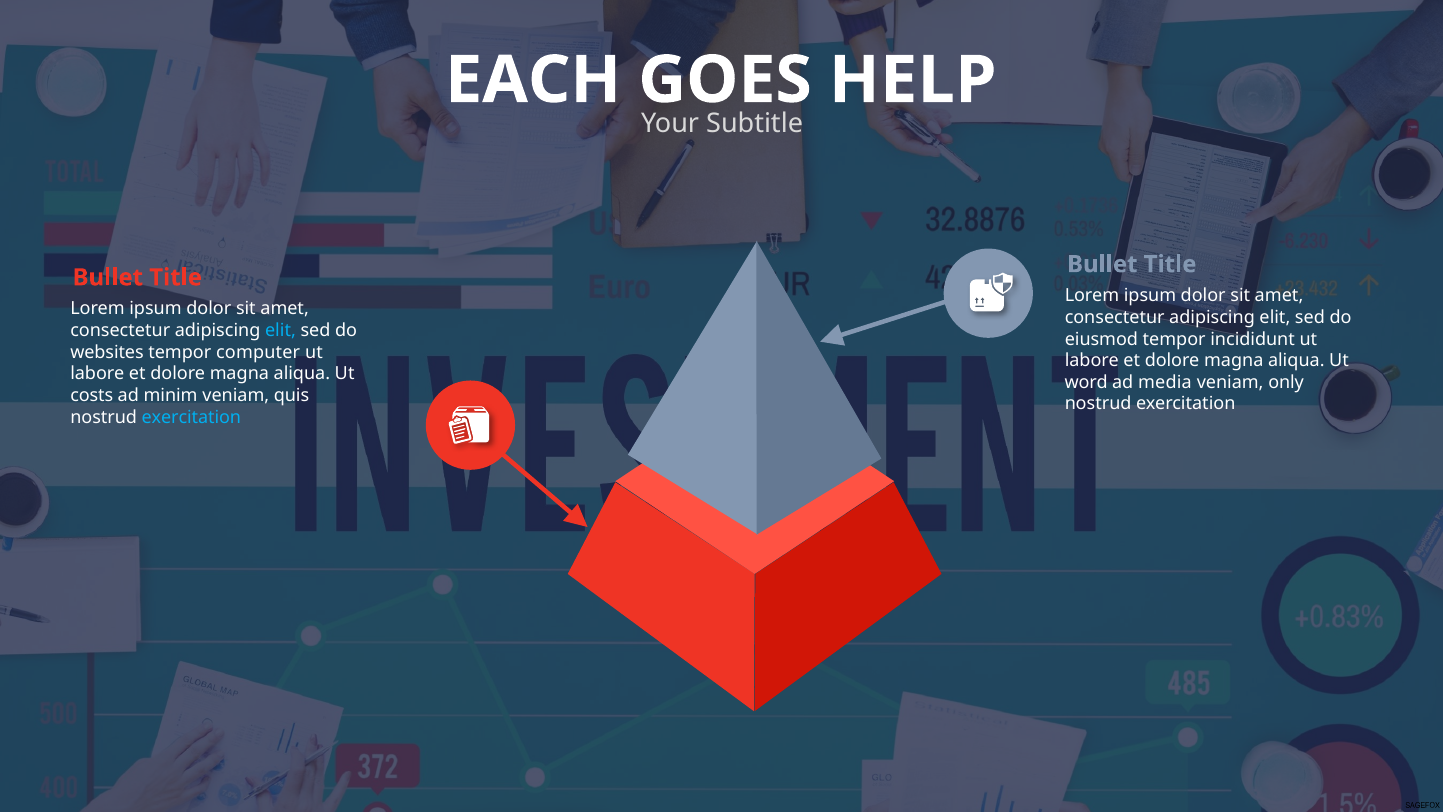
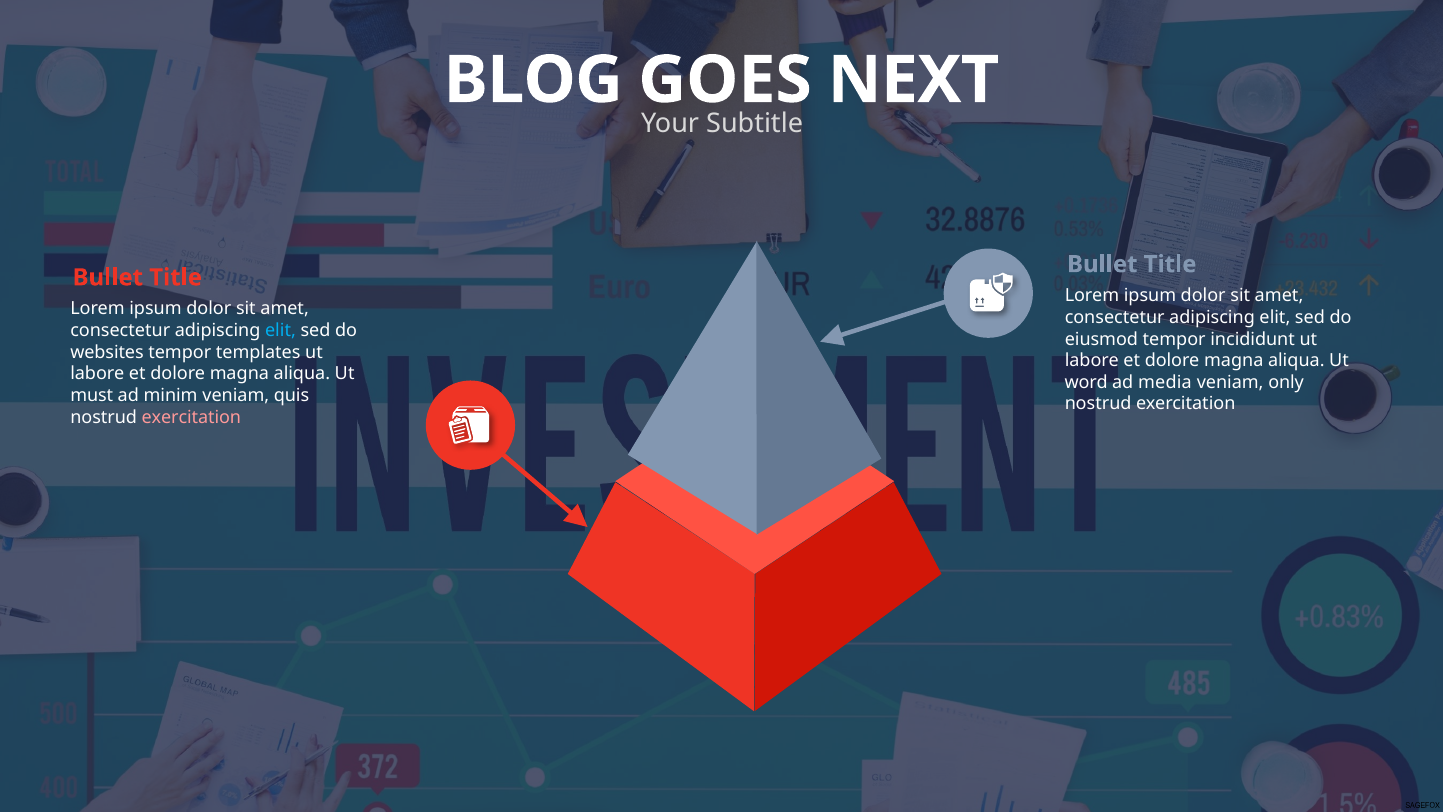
EACH: EACH -> BLOG
HELP: HELP -> NEXT
computer: computer -> templates
costs: costs -> must
exercitation at (191, 417) colour: light blue -> pink
